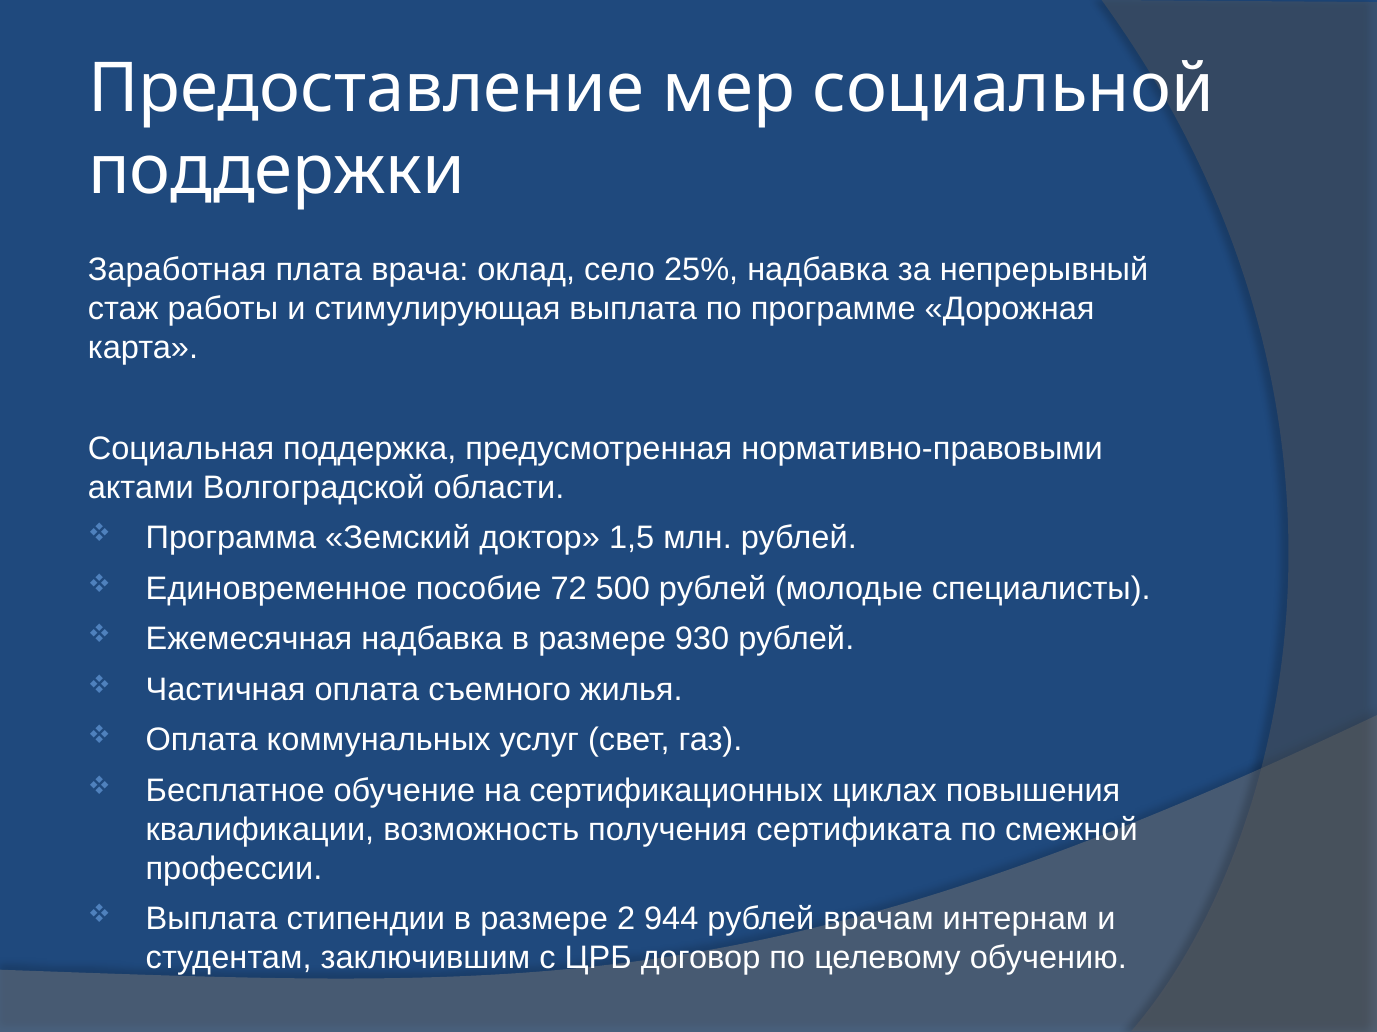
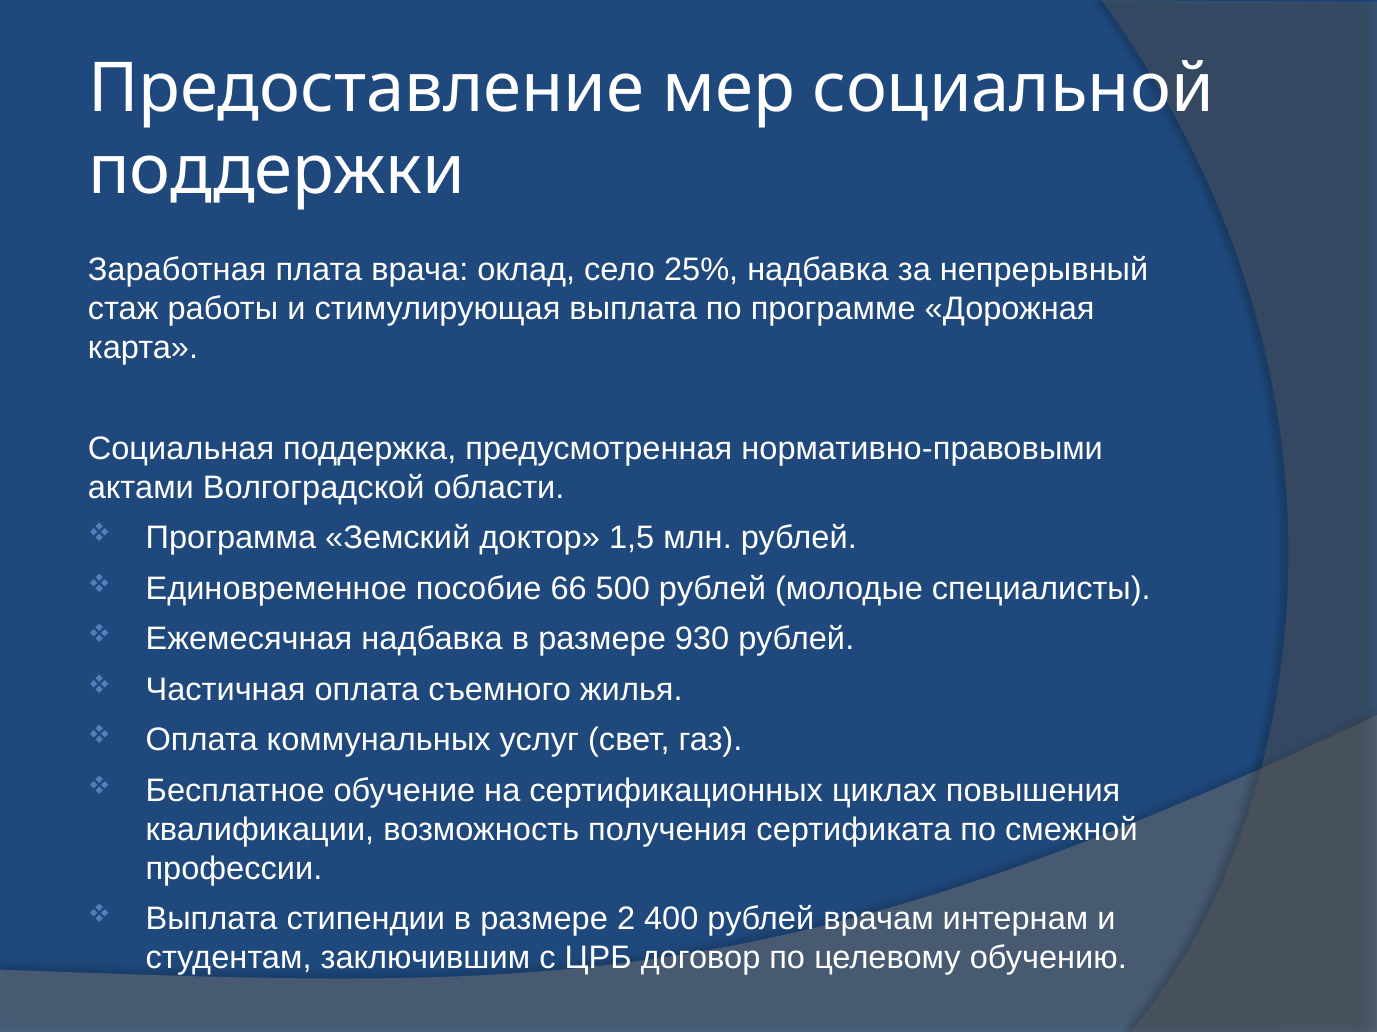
72: 72 -> 66
944: 944 -> 400
